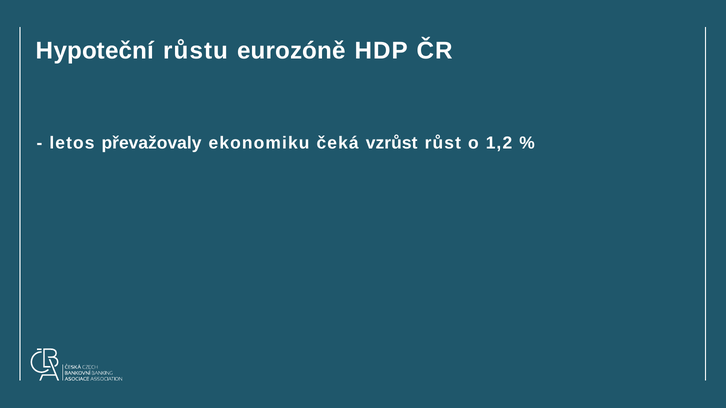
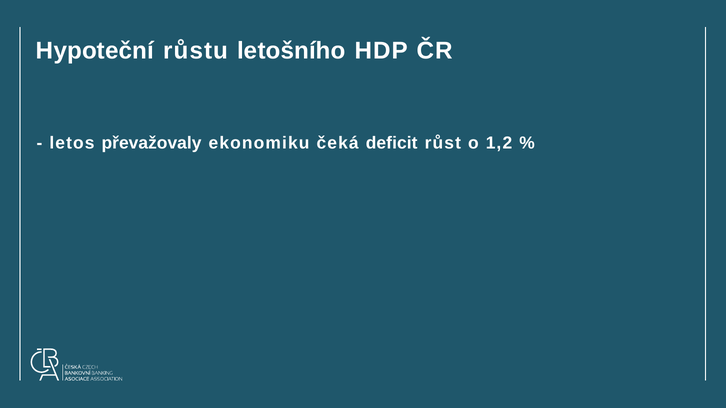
eurozóně: eurozóně -> letošního
vzrůst: vzrůst -> deficit
